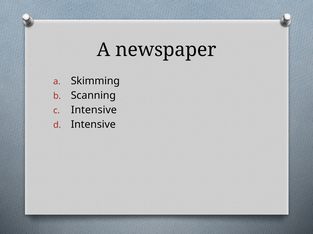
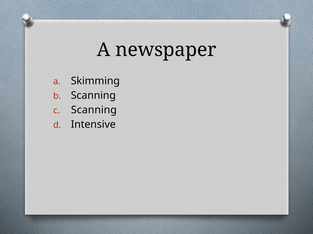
Intensive at (94, 110): Intensive -> Scanning
